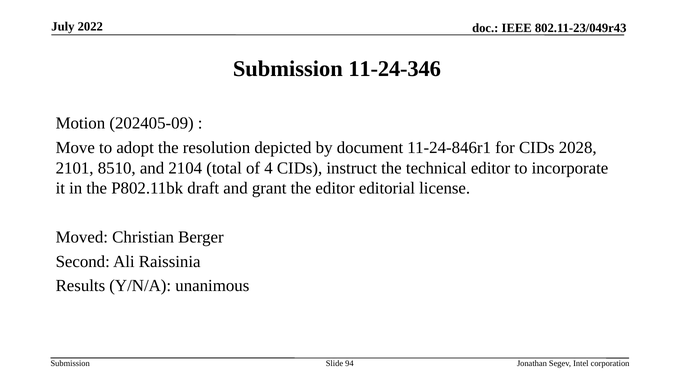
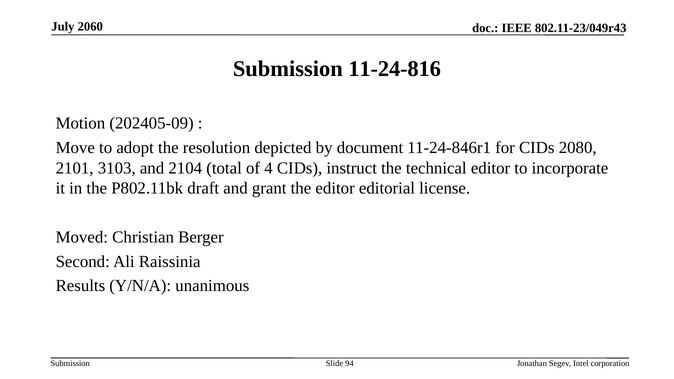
2022: 2022 -> 2060
11-24-346: 11-24-346 -> 11-24-816
2028: 2028 -> 2080
8510: 8510 -> 3103
